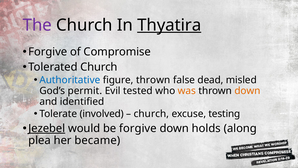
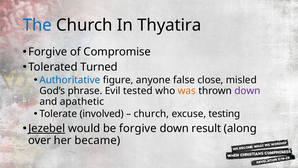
The colour: purple -> blue
Thyatira underline: present -> none
Tolerated Church: Church -> Turned
figure thrown: thrown -> anyone
dead: dead -> close
permit: permit -> phrase
down at (247, 91) colour: orange -> purple
identified: identified -> apathetic
holds: holds -> result
plea: plea -> over
